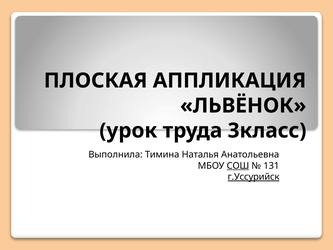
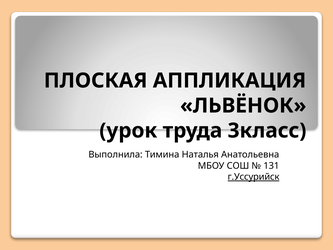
СОШ underline: present -> none
